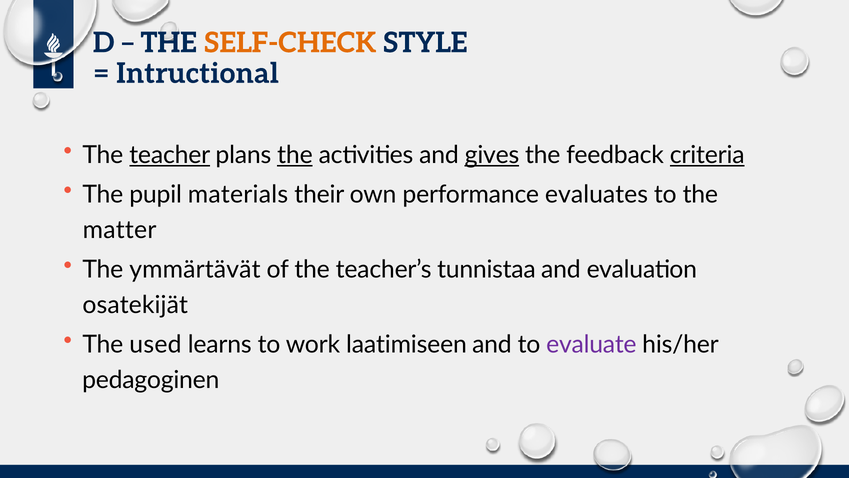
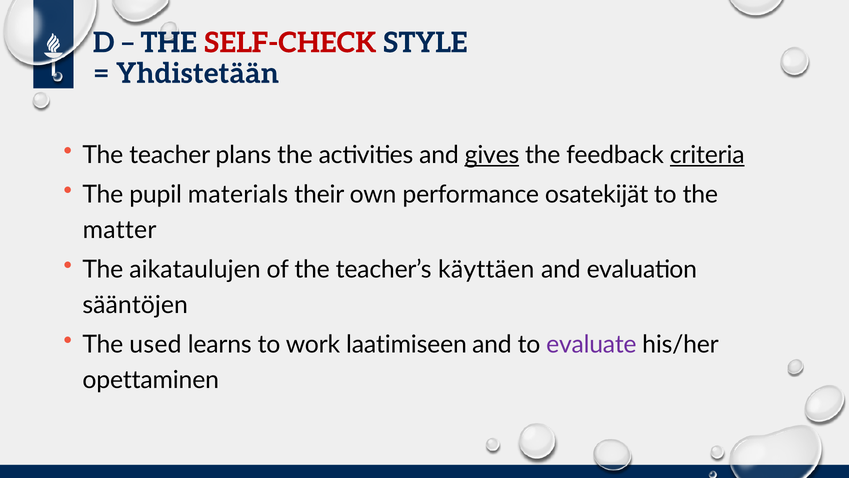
SELF-CHECK colour: orange -> red
Intructional: Intructional -> Yhdistetään
teacher underline: present -> none
the at (295, 155) underline: present -> none
evaluates: evaluates -> osatekijät
ymmärtävät: ymmärtävät -> aikataulujen
tunnistaa: tunnistaa -> käyttäen
osatekijät: osatekijät -> sääntöjen
pedagoginen: pedagoginen -> opettaminen
